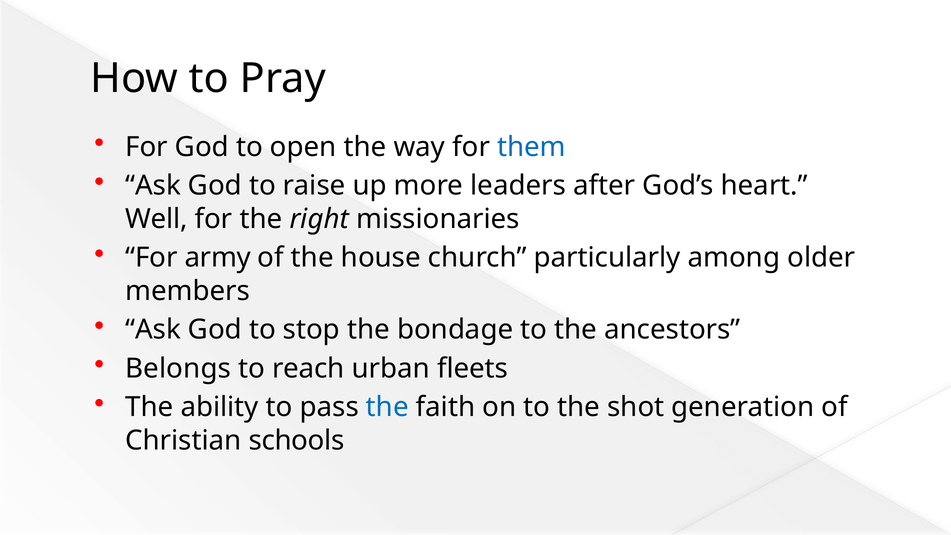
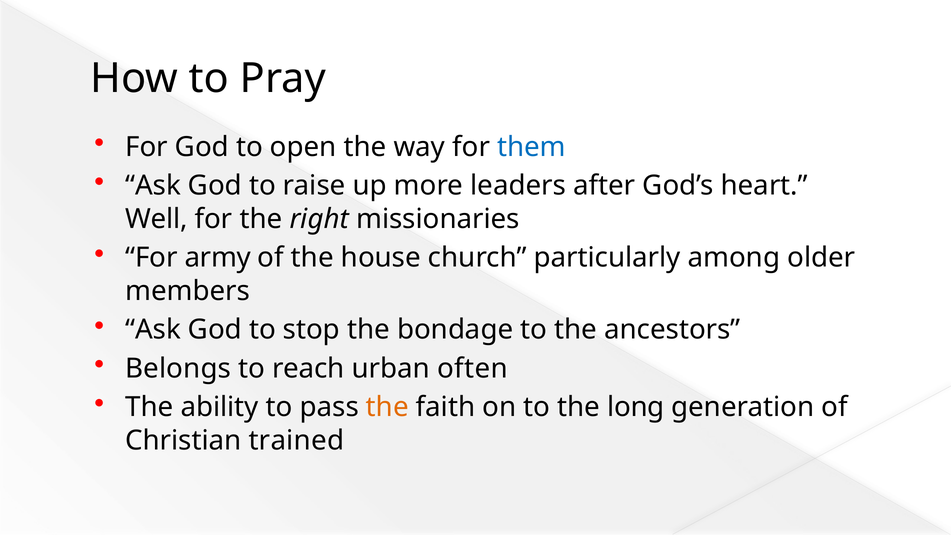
fleets: fleets -> often
the at (387, 407) colour: blue -> orange
shot: shot -> long
schools: schools -> trained
